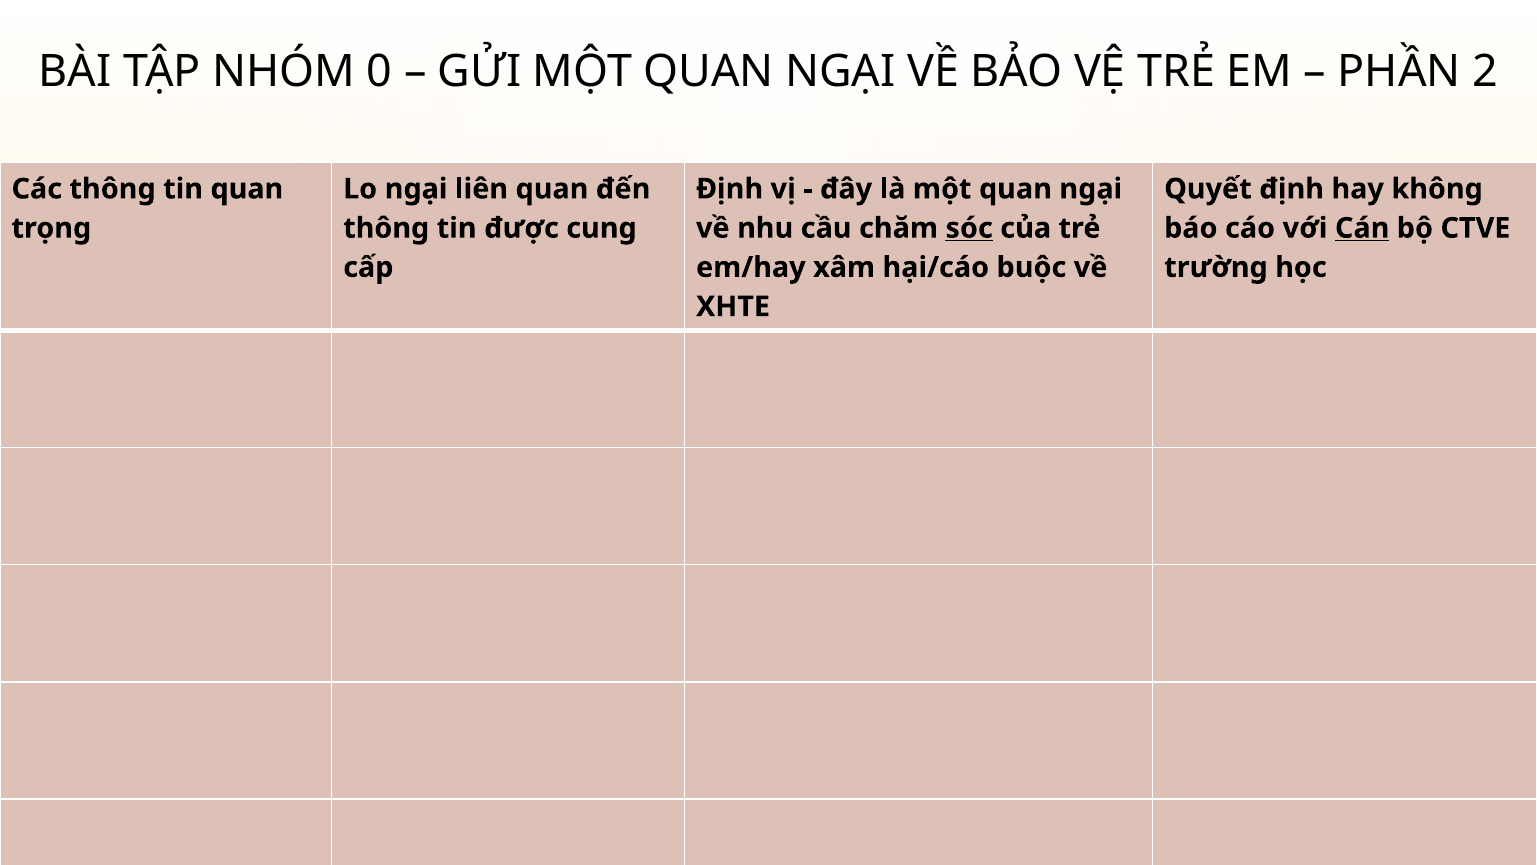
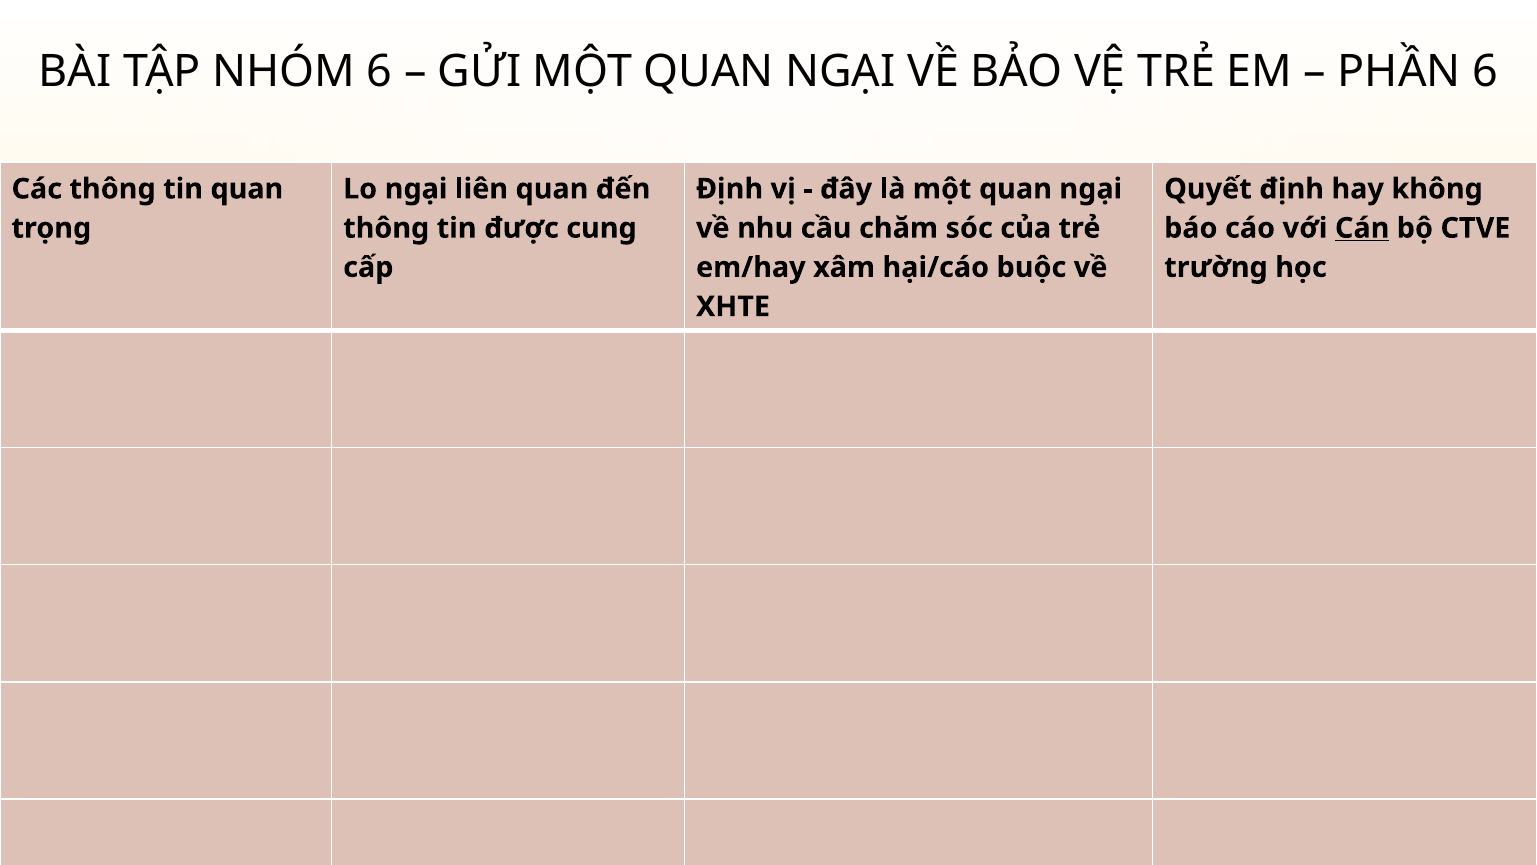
NHÓM 0: 0 -> 6
PHẦN 2: 2 -> 6
sóc underline: present -> none
